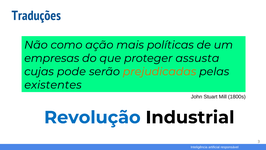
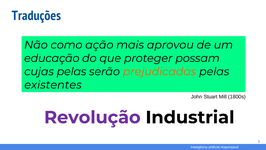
políticas: políticas -> aprovou
empresas: empresas -> educação
assusta: assusta -> possam
cujas pode: pode -> pelas
Revolução colour: blue -> purple
